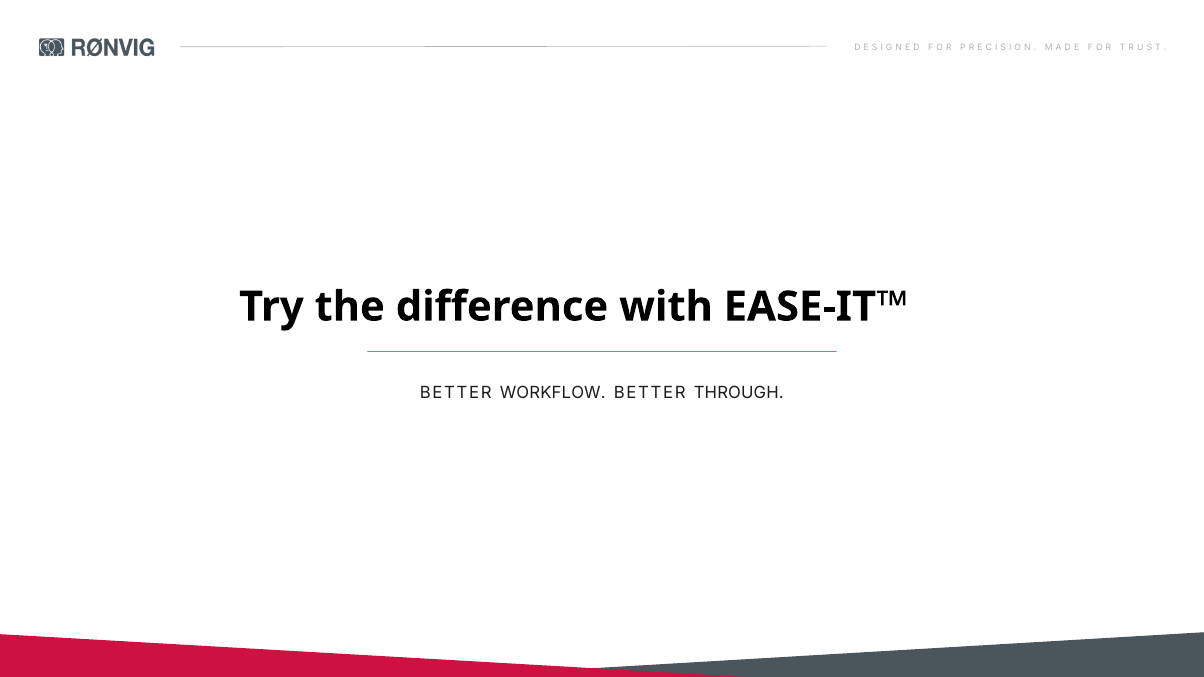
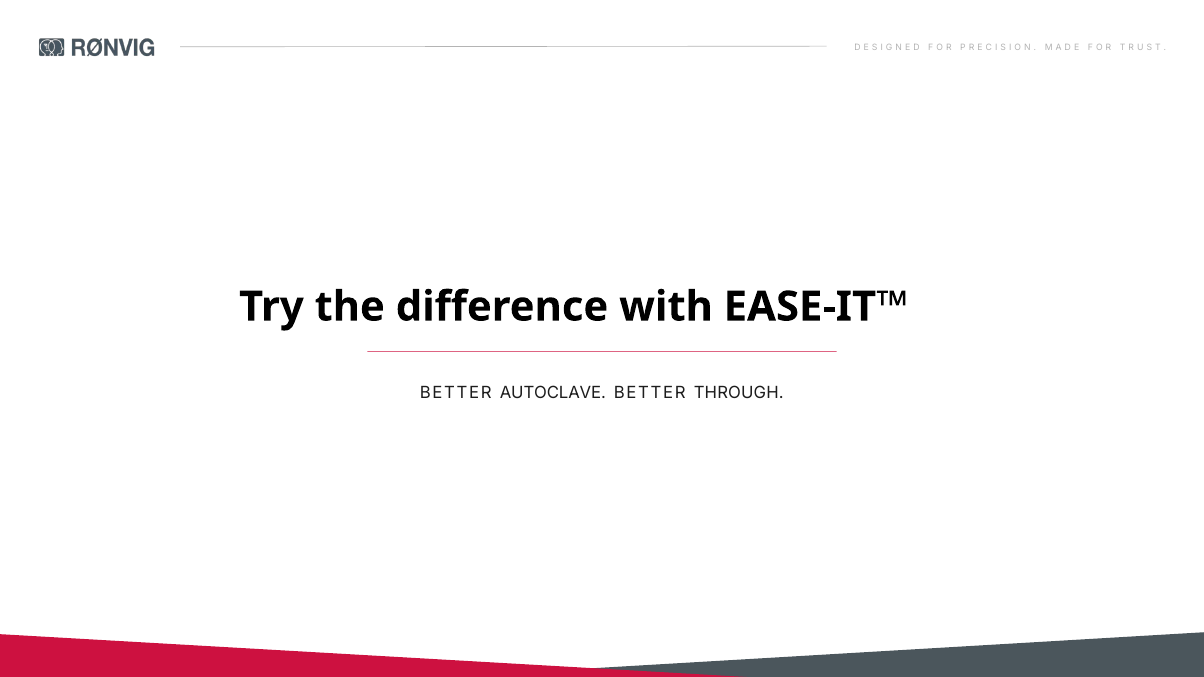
WORKFLOW: WORKFLOW -> AUTOCLAVE
